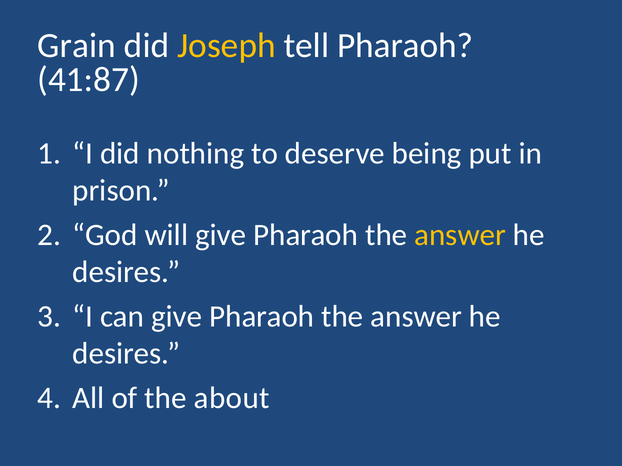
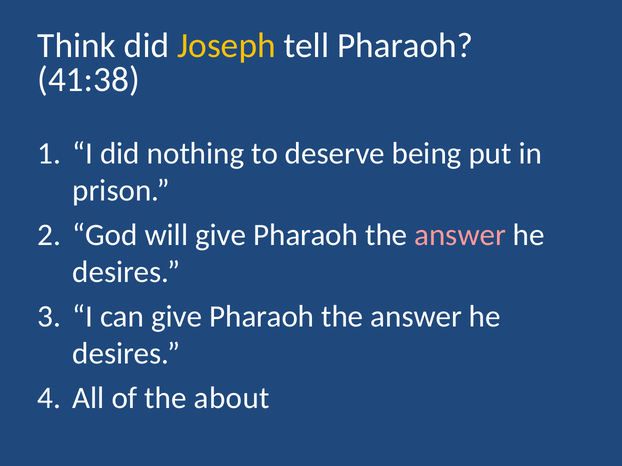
Grain: Grain -> Think
41:87: 41:87 -> 41:38
answer at (460, 235) colour: yellow -> pink
